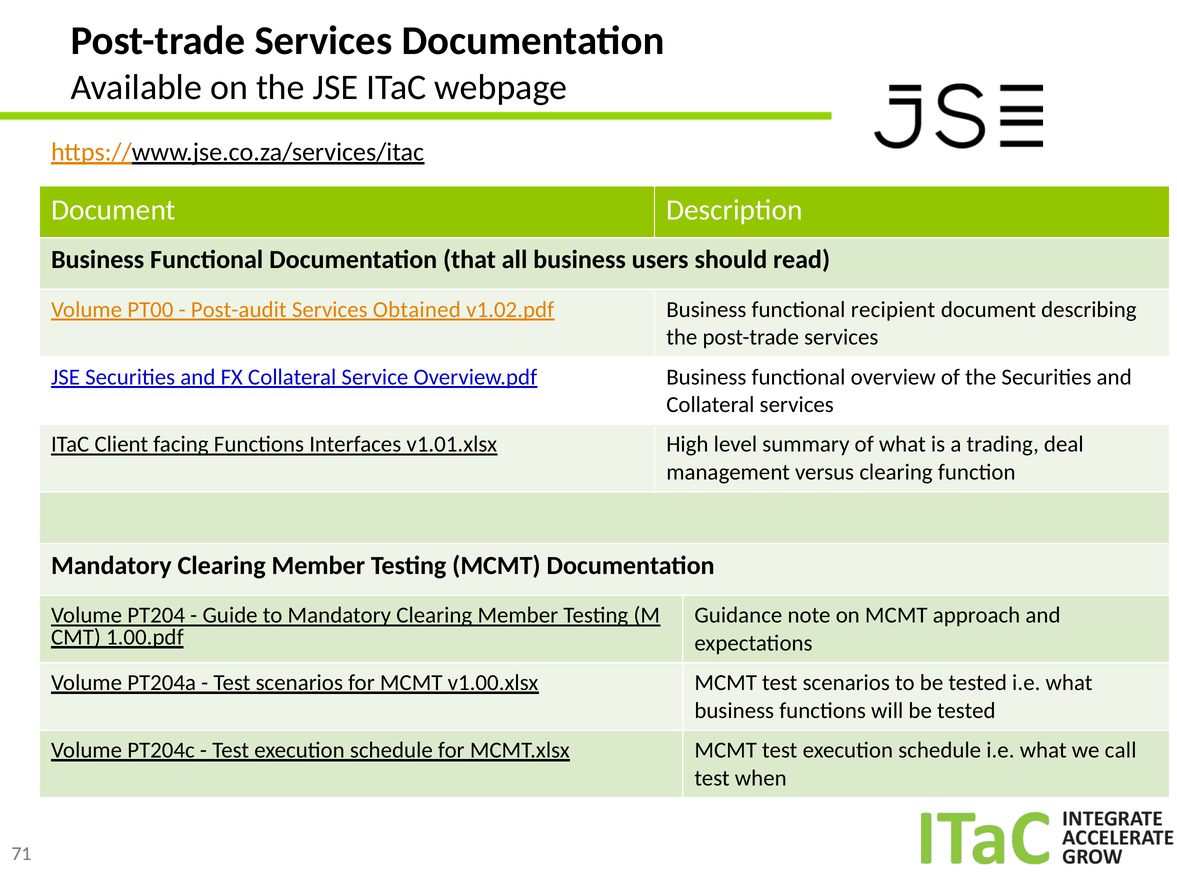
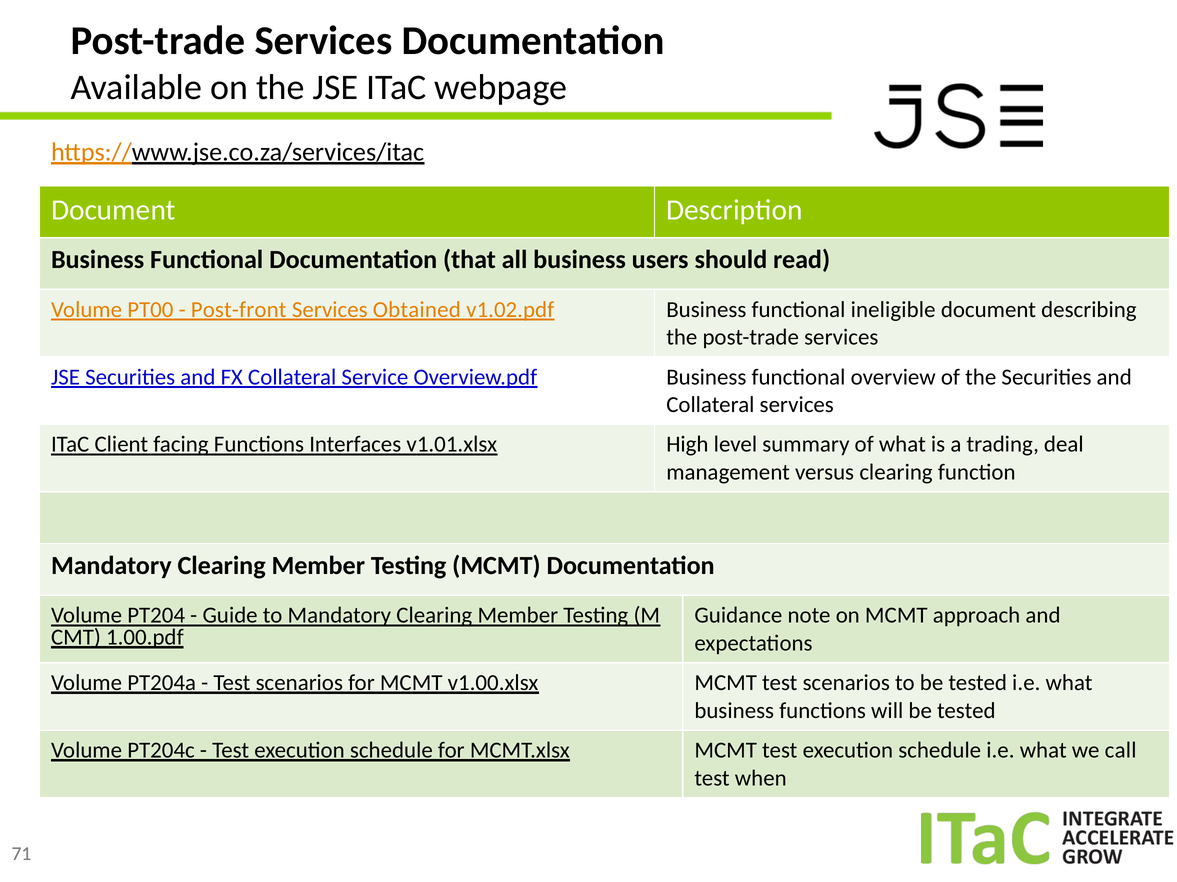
Post-audit: Post-audit -> Post-front
recipient: recipient -> ineligible
